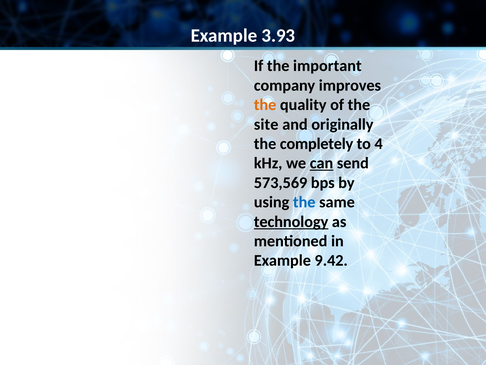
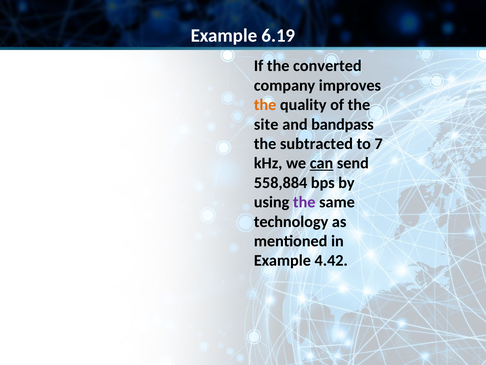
3.93: 3.93 -> 6.19
important: important -> converted
originally: originally -> bandpass
completely: completely -> subtracted
4: 4 -> 7
573,569: 573,569 -> 558,884
the at (304, 202) colour: blue -> purple
technology underline: present -> none
9.42: 9.42 -> 4.42
